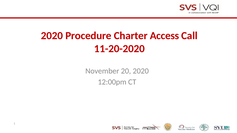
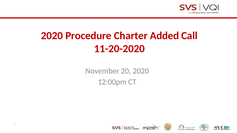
Access: Access -> Added
